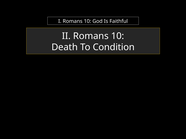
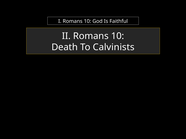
Condition: Condition -> Calvinists
